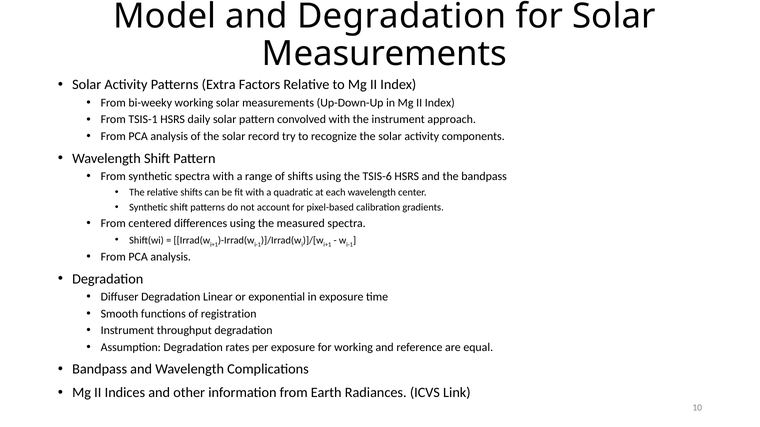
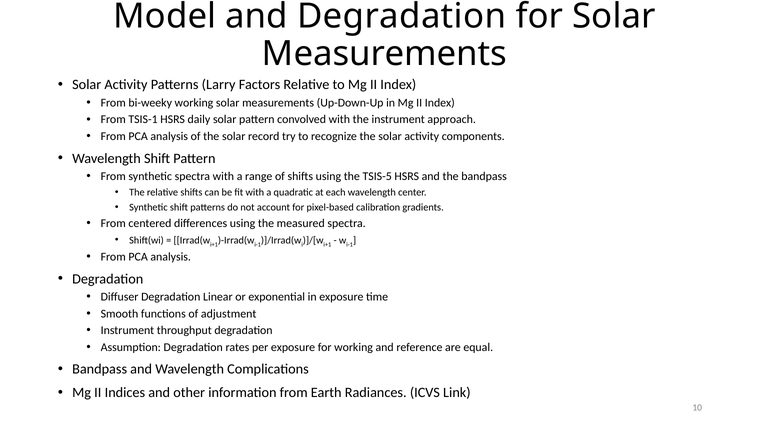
Extra: Extra -> Larry
TSIS-6: TSIS-6 -> TSIS-5
registration: registration -> adjustment
